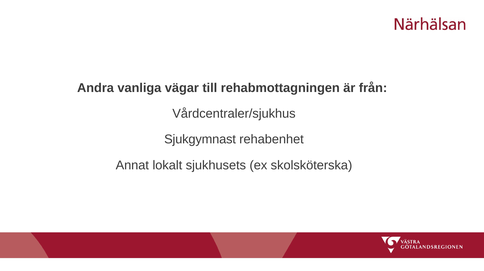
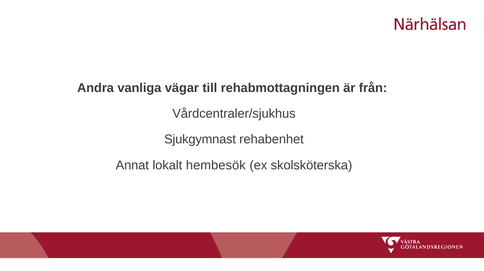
sjukhusets: sjukhusets -> hembesök
